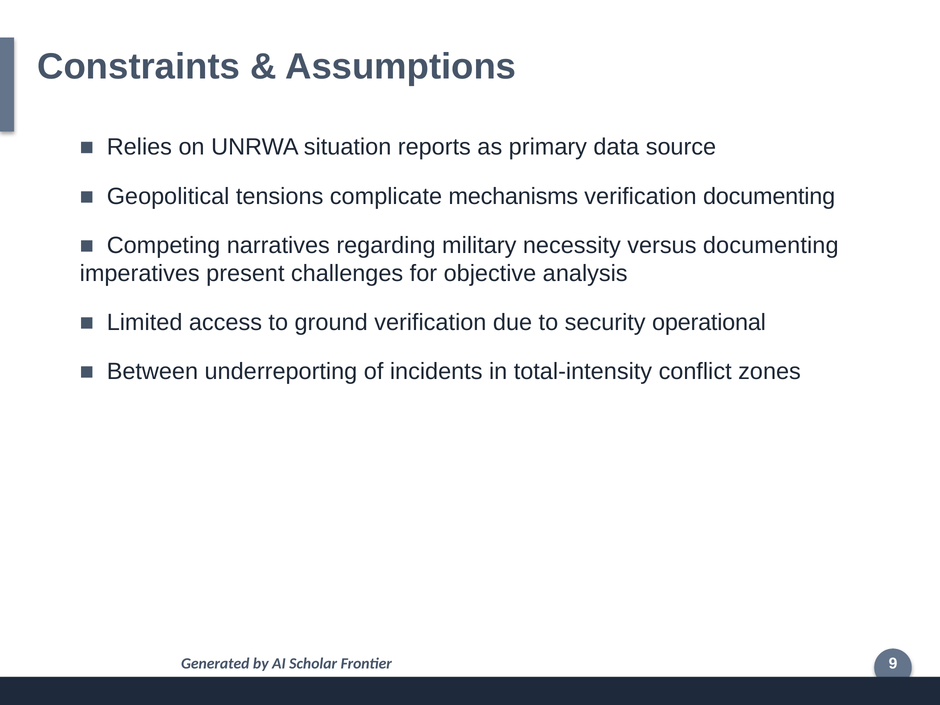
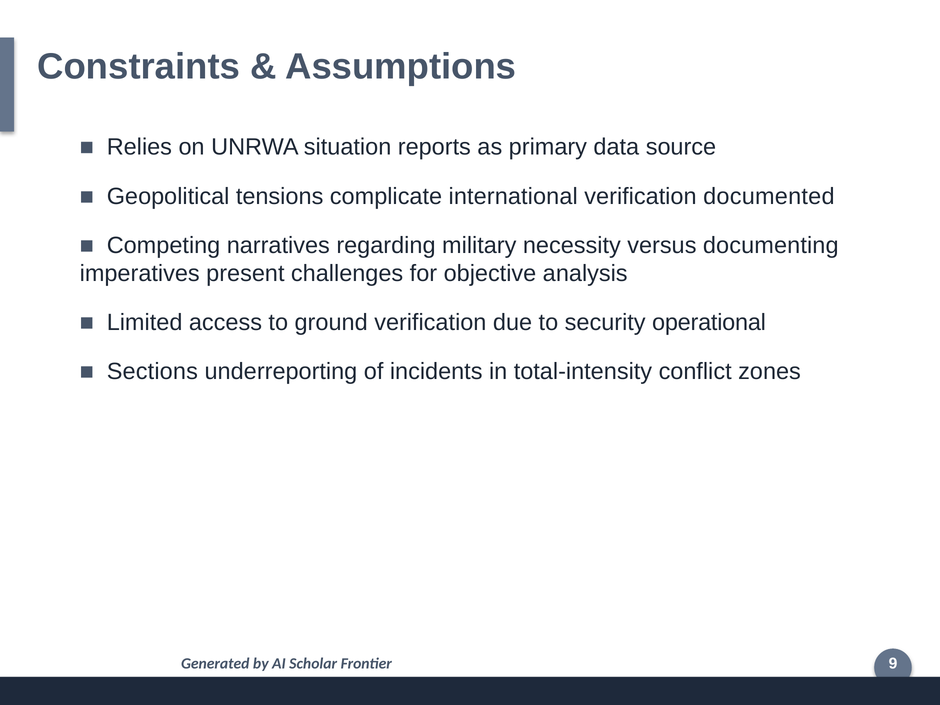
mechanisms: mechanisms -> international
verification documenting: documenting -> documented
Between: Between -> Sections
